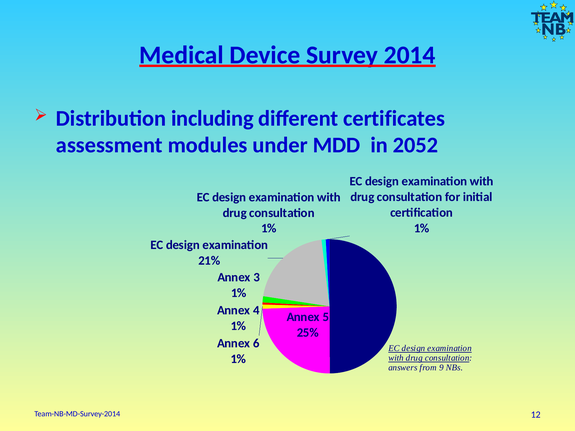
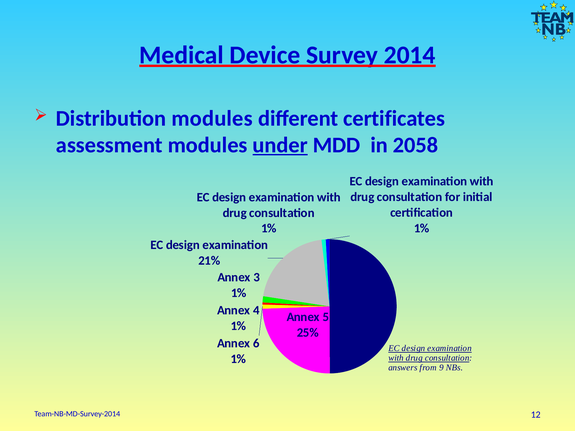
Distribution including: including -> modules
under underline: none -> present
2052: 2052 -> 2058
